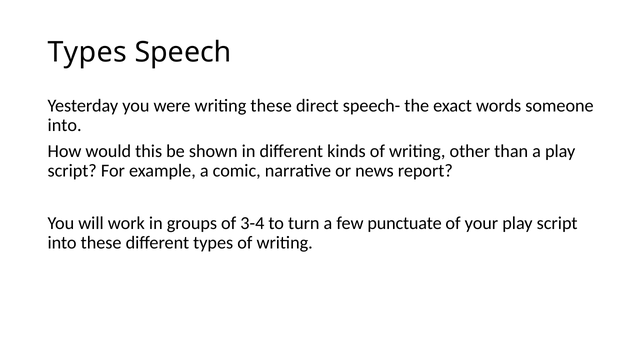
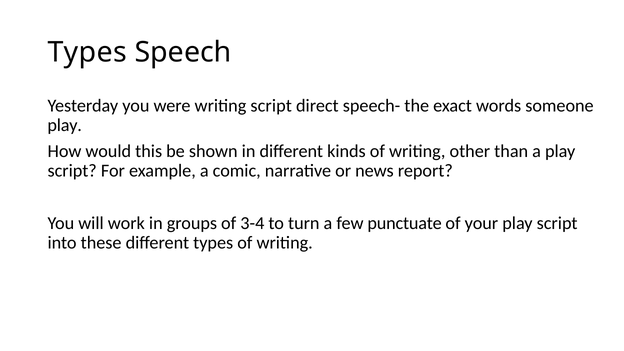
writing these: these -> script
into at (65, 125): into -> play
